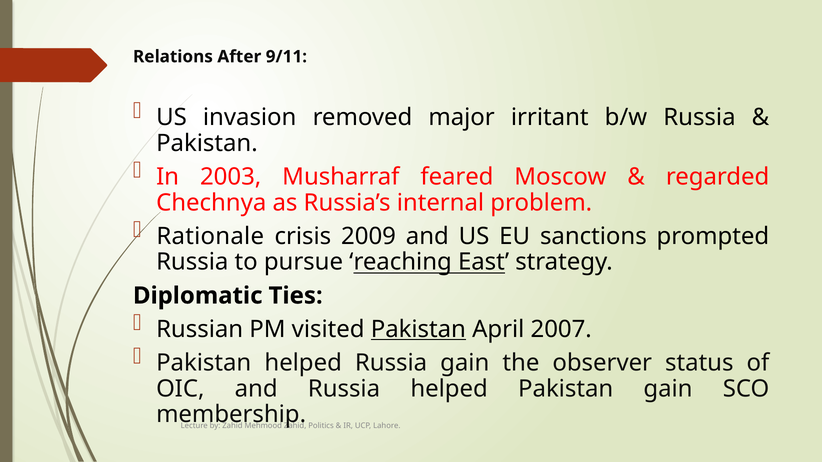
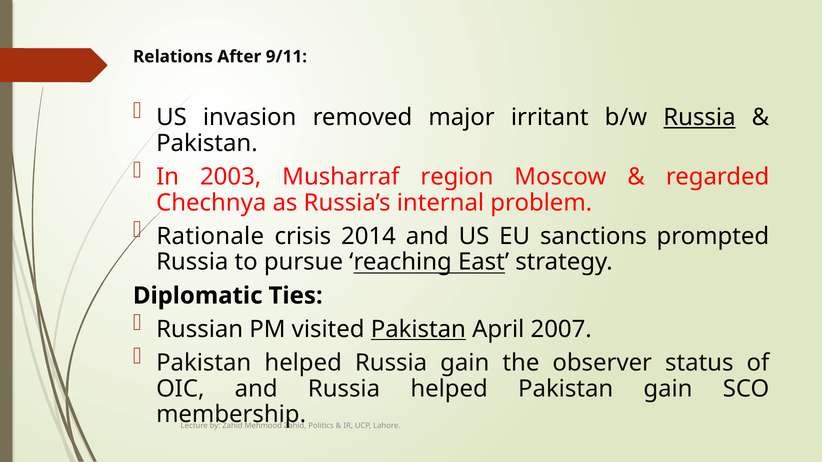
Russia at (699, 117) underline: none -> present
feared: feared -> region
2009: 2009 -> 2014
